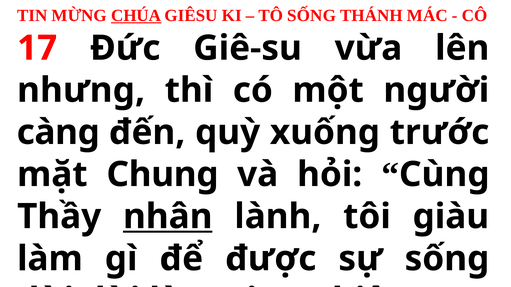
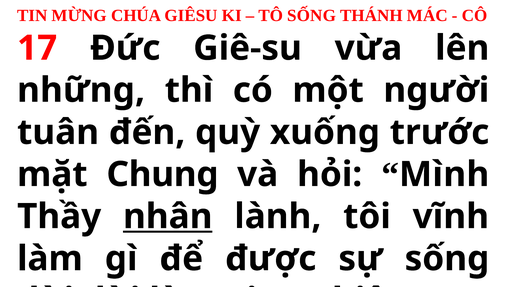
CHÚA underline: present -> none
nhưng: nhưng -> những
càng: càng -> tuân
Cùng: Cùng -> Mình
giàu: giàu -> vĩnh
